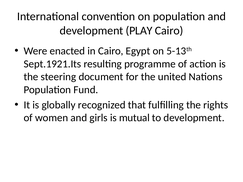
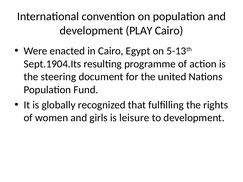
Sept.1921.Its: Sept.1921.Its -> Sept.1904.Its
mutual: mutual -> leisure
